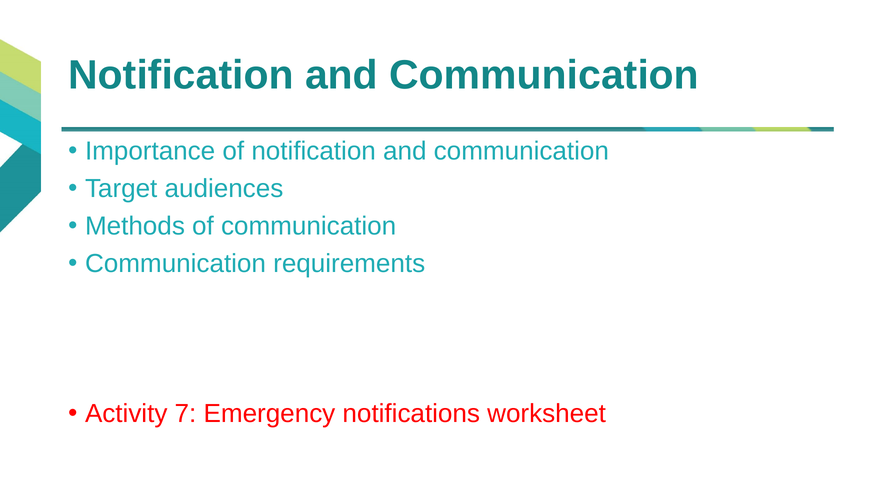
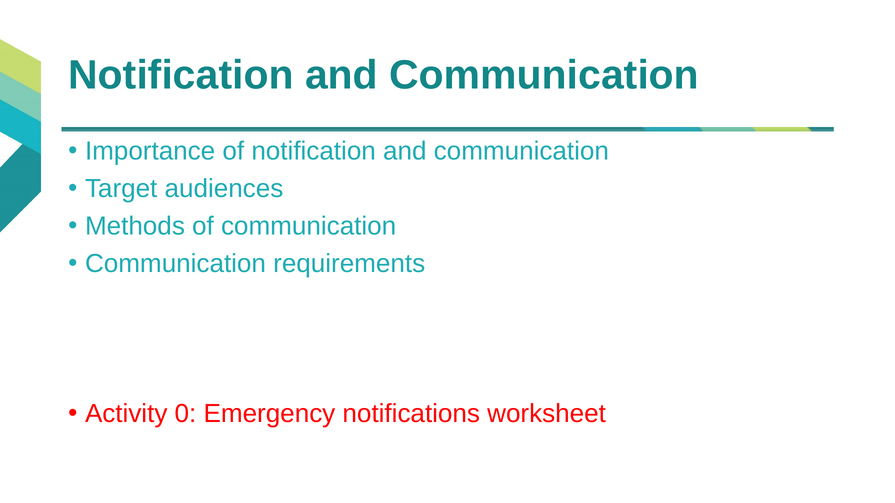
7: 7 -> 0
